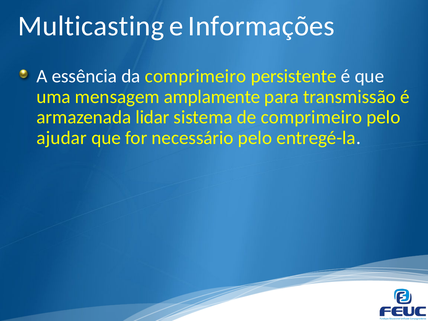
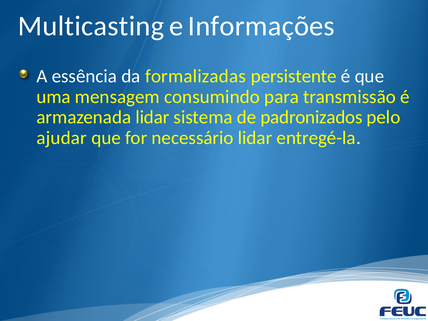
da comprimeiro: comprimeiro -> formalizadas
amplamente: amplamente -> consumindo
de comprimeiro: comprimeiro -> padronizados
necessário pelo: pelo -> lidar
